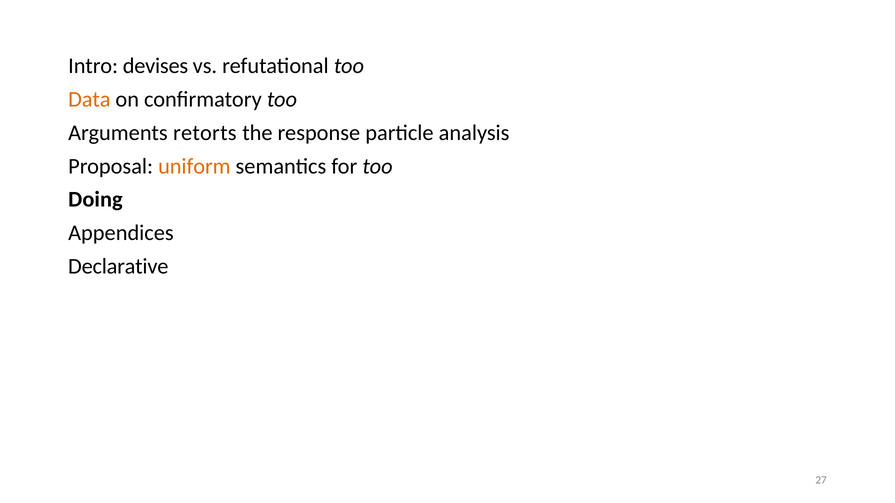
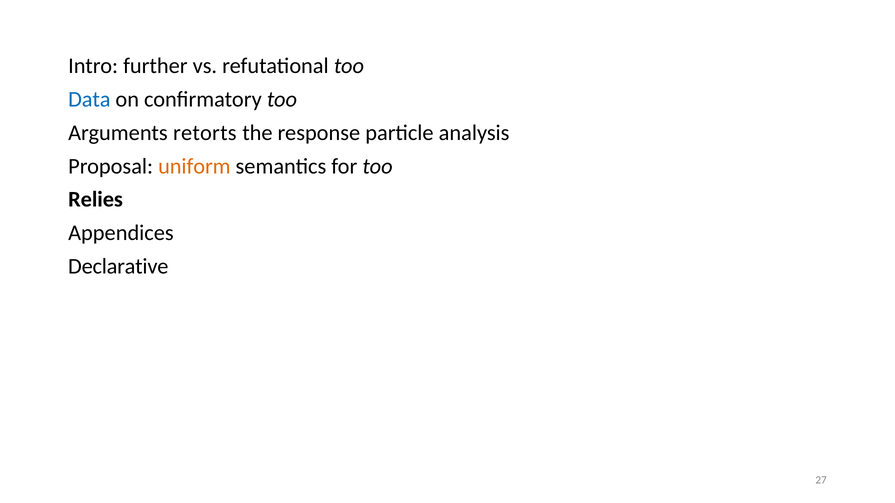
devises: devises -> further
Data colour: orange -> blue
Doing: Doing -> Relies
